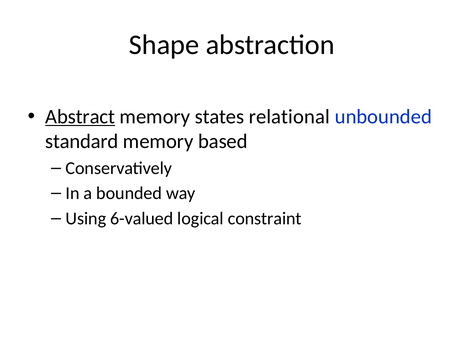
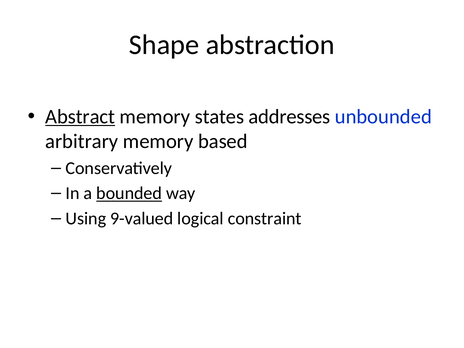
relational: relational -> addresses
standard: standard -> arbitrary
bounded underline: none -> present
6-valued: 6-valued -> 9-valued
